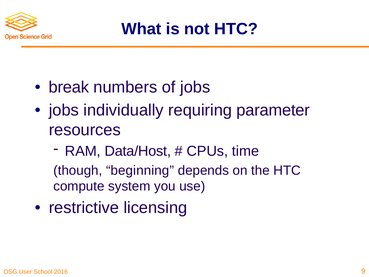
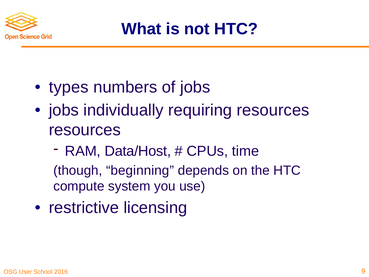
break: break -> types
requiring parameter: parameter -> resources
